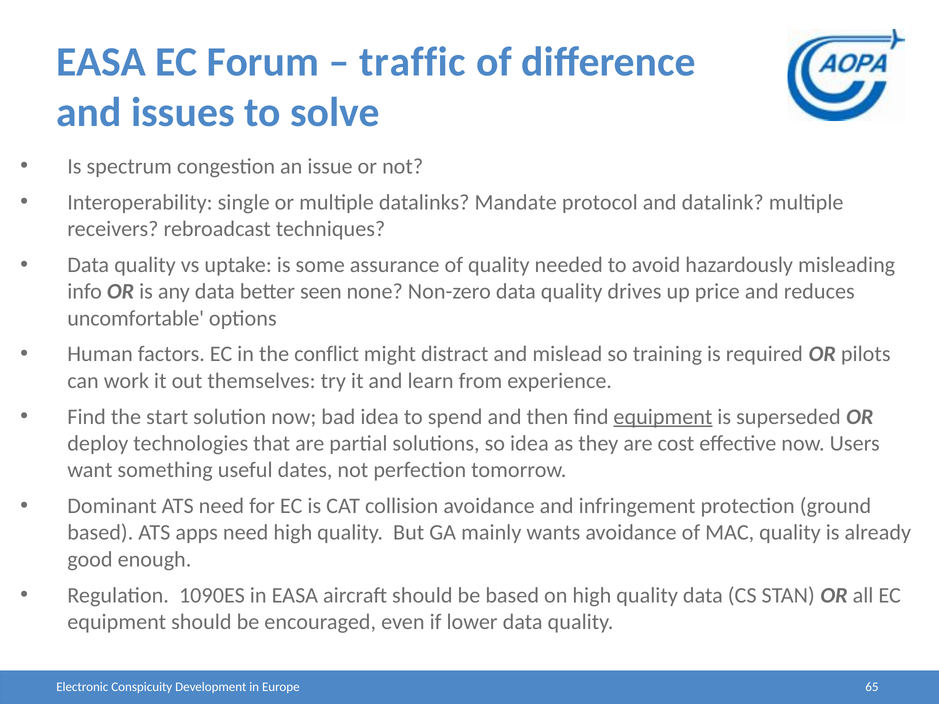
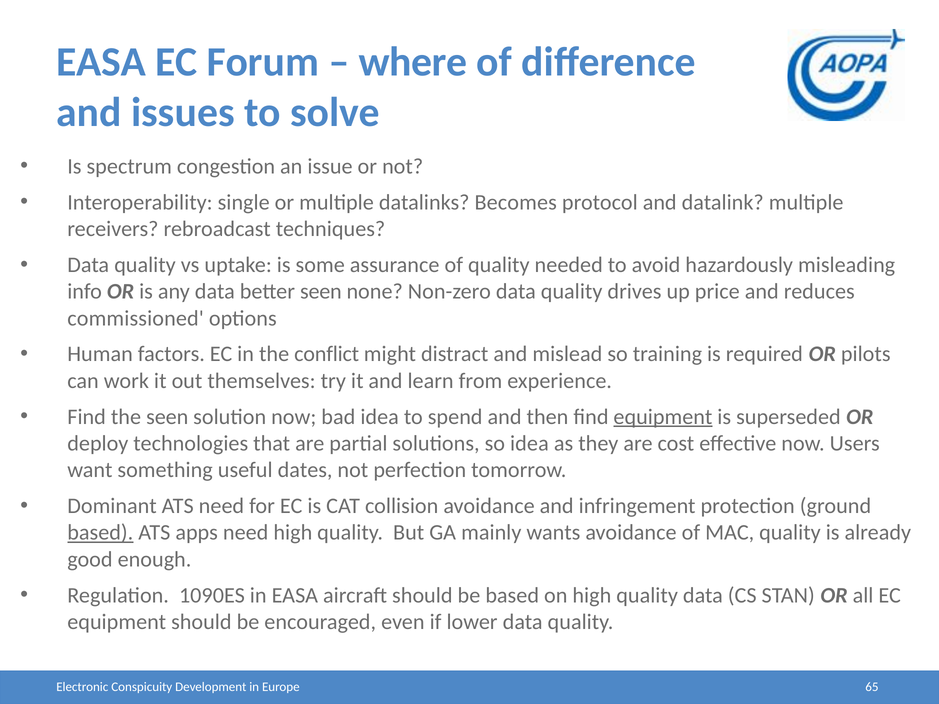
traffic: traffic -> where
Mandate: Mandate -> Becomes
uncomfortable: uncomfortable -> commissioned
the start: start -> seen
based at (100, 533) underline: none -> present
